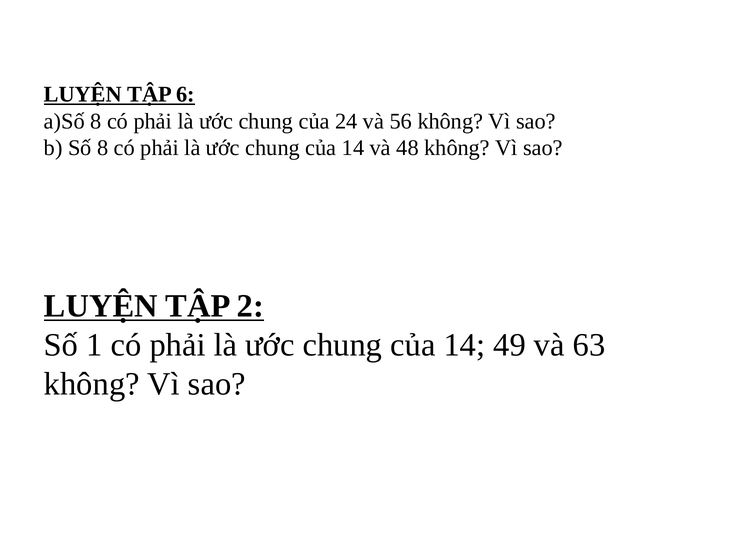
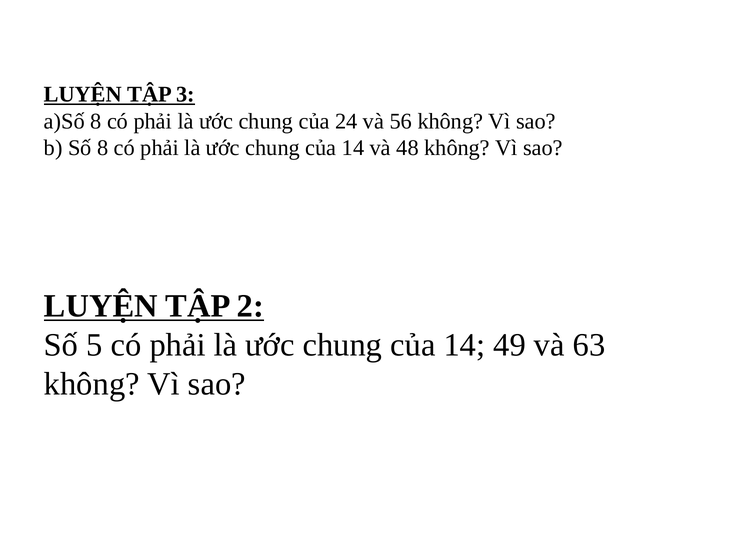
6: 6 -> 3
1: 1 -> 5
